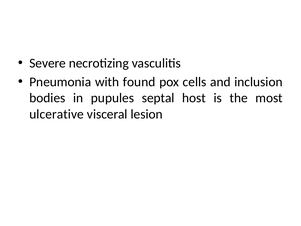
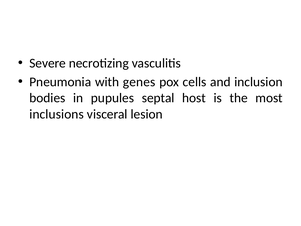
found: found -> genes
ulcerative: ulcerative -> inclusions
